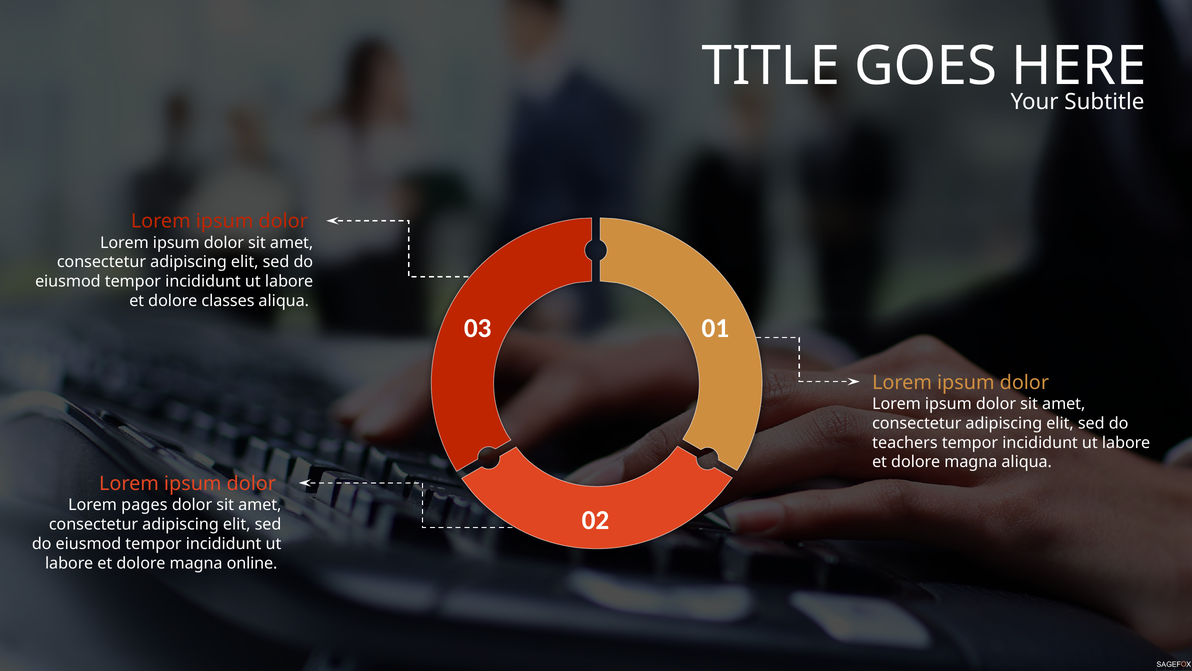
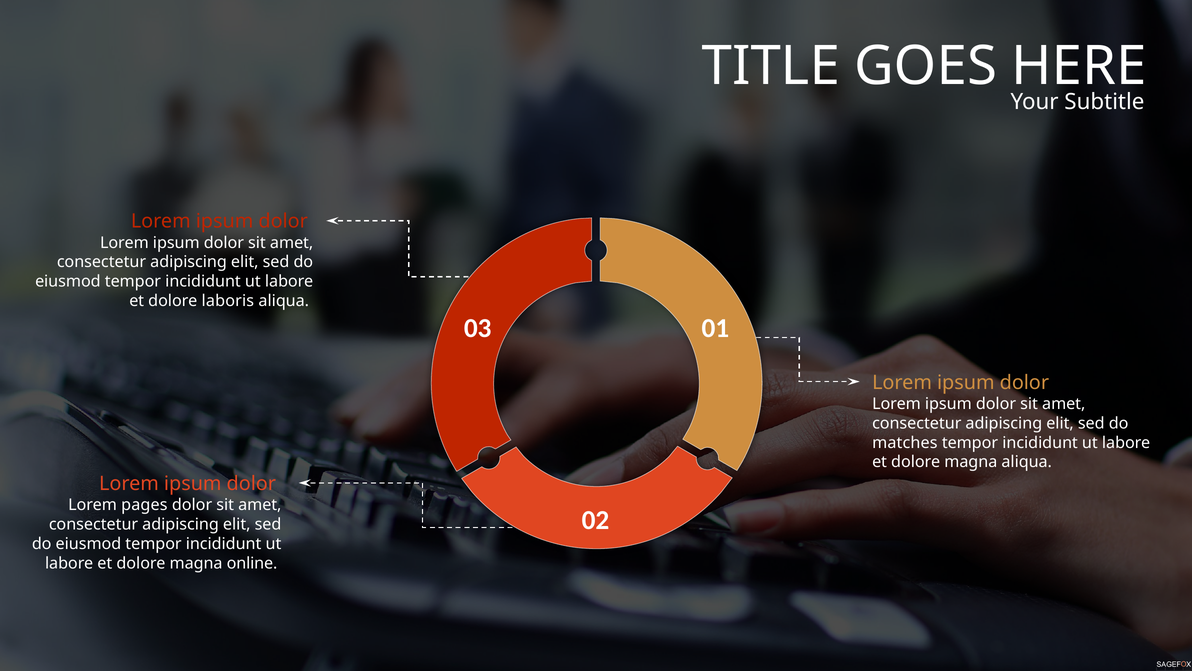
classes: classes -> laboris
teachers: teachers -> matches
